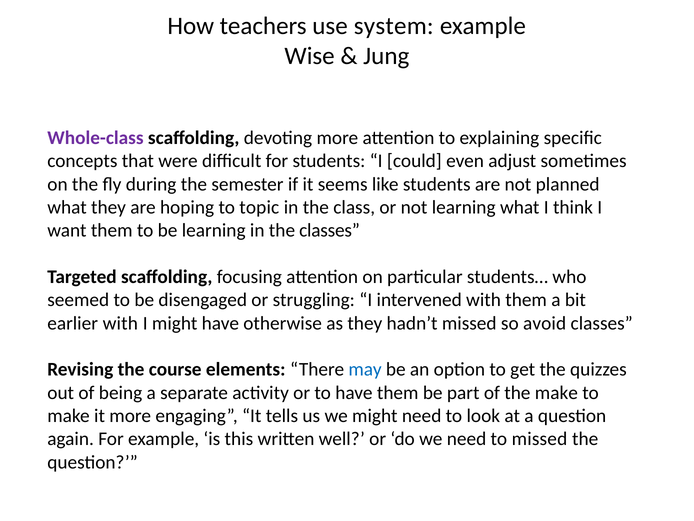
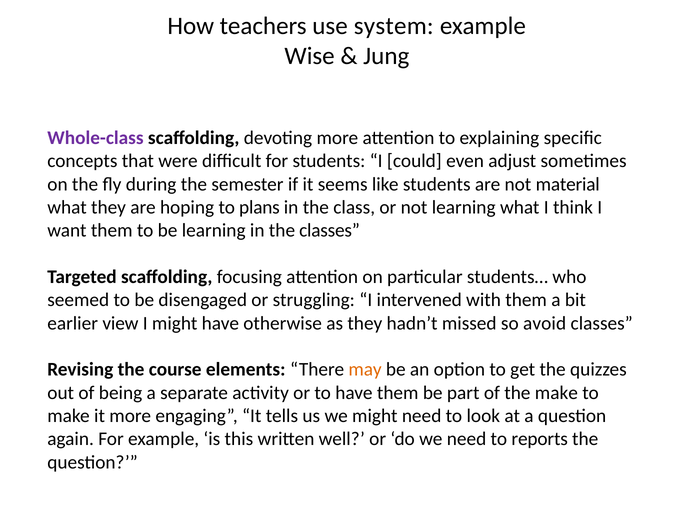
planned: planned -> material
topic: topic -> plans
earlier with: with -> view
may colour: blue -> orange
to missed: missed -> reports
